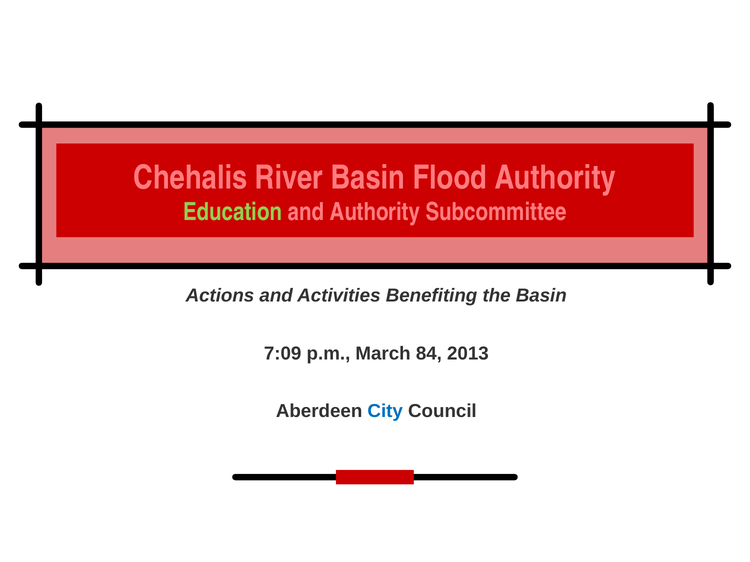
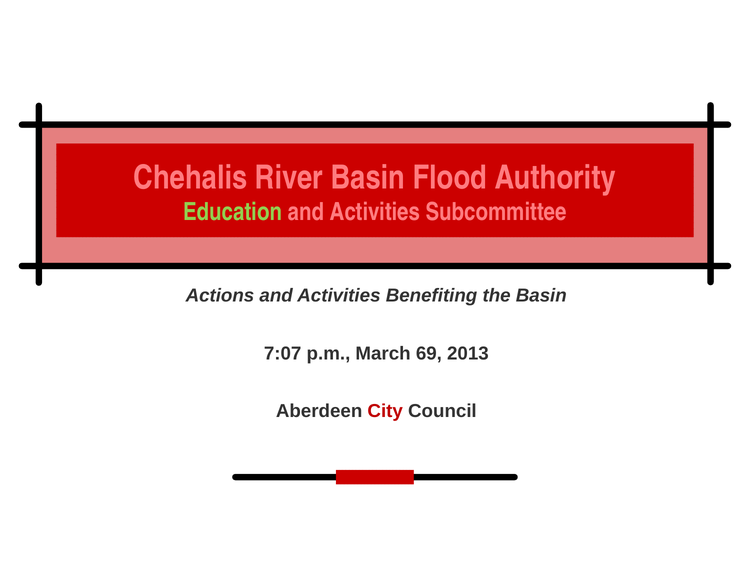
Authority at (375, 212): Authority -> Activities
7:09: 7:09 -> 7:07
84: 84 -> 69
City colour: blue -> red
